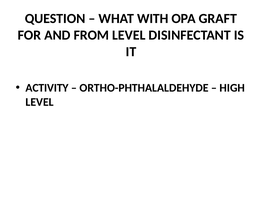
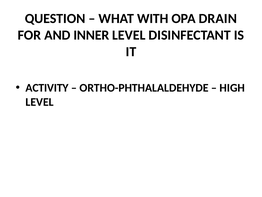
GRAFT: GRAFT -> DRAIN
FROM: FROM -> INNER
